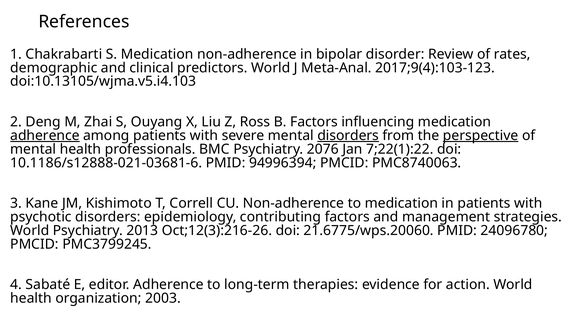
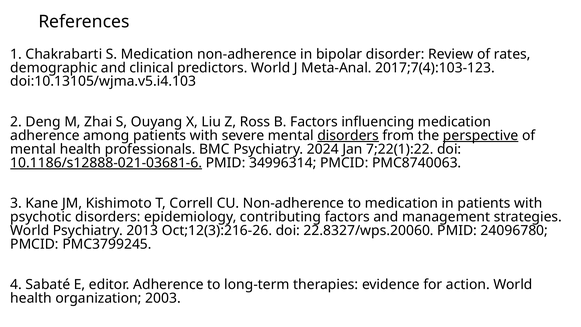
2017;9(4):103-123: 2017;9(4):103-123 -> 2017;7(4):103-123
adherence at (45, 135) underline: present -> none
2076: 2076 -> 2024
10.1186/s12888-021-03681-6 underline: none -> present
94996394: 94996394 -> 34996314
21.6775/wps.20060: 21.6775/wps.20060 -> 22.8327/wps.20060
